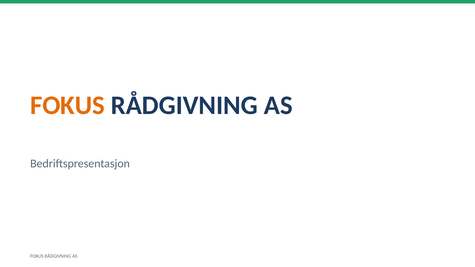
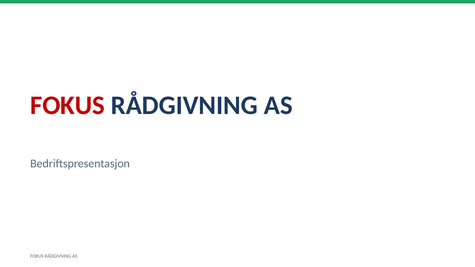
FOKUS at (67, 105) colour: orange -> red
